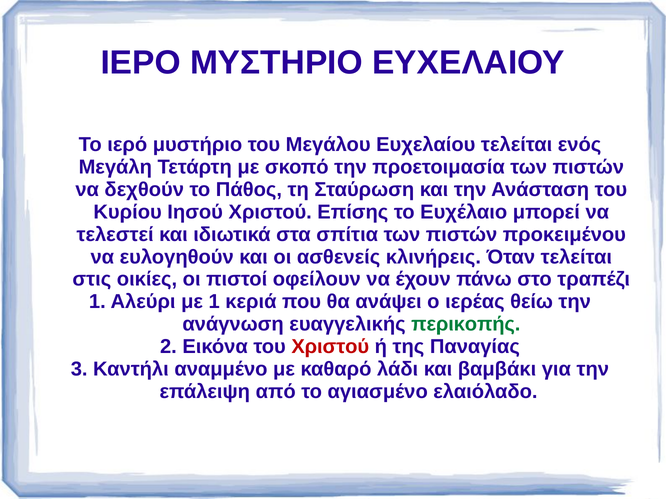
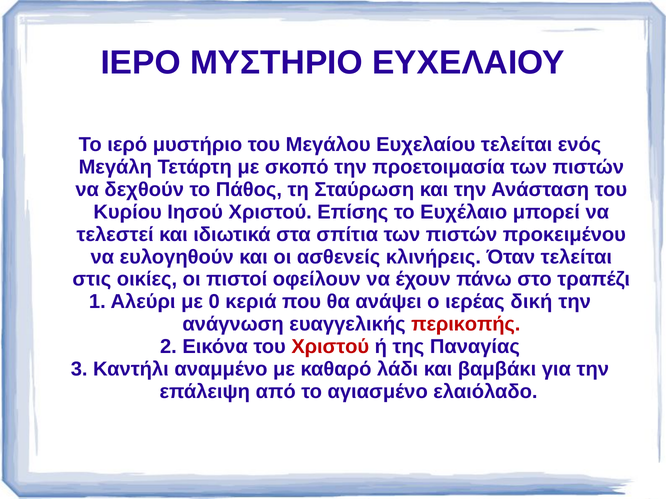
με 1: 1 -> 0
θείω: θείω -> δική
περικοπής colour: green -> red
